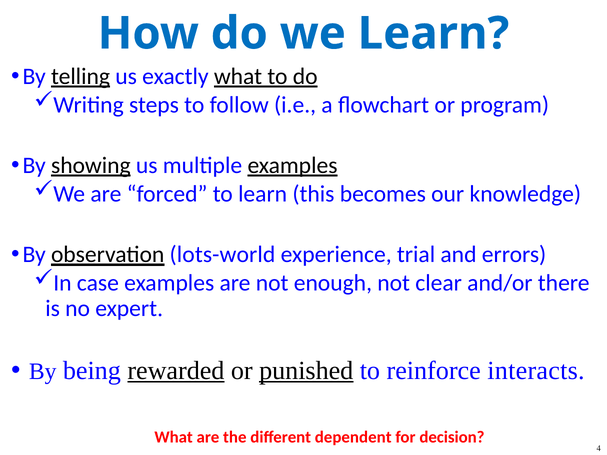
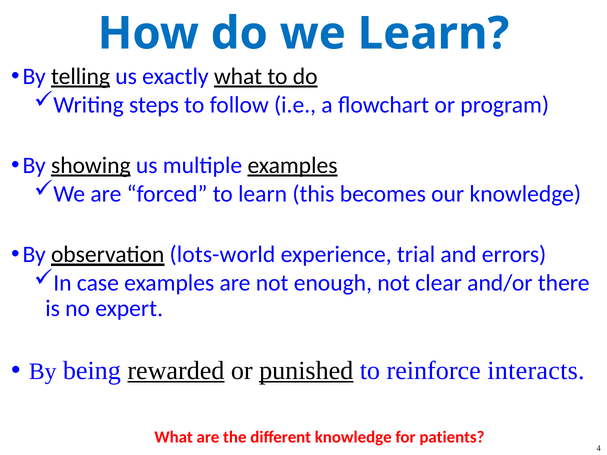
different dependent: dependent -> knowledge
decision: decision -> patients
